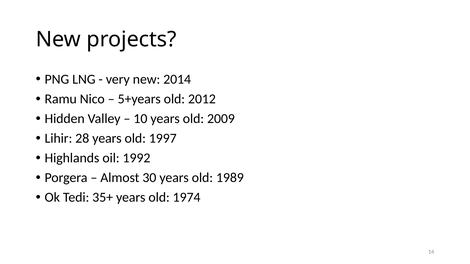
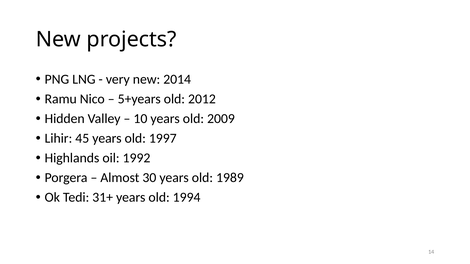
28: 28 -> 45
35+: 35+ -> 31+
1974: 1974 -> 1994
